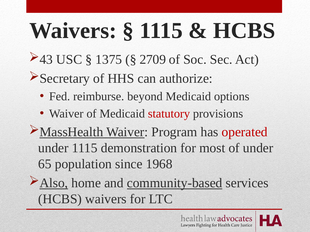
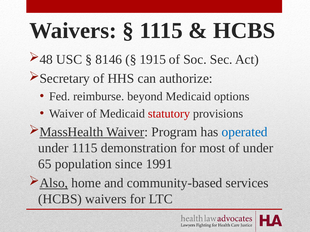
43: 43 -> 48
1375: 1375 -> 8146
2709: 2709 -> 1915
operated colour: red -> blue
1968: 1968 -> 1991
community-based underline: present -> none
